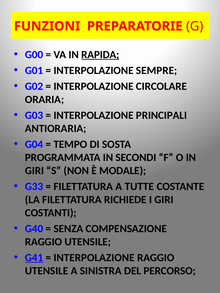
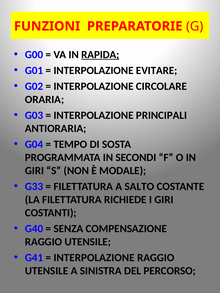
SEMPRE: SEMPRE -> EVITARE
TUTTE: TUTTE -> SALTO
G41 underline: present -> none
